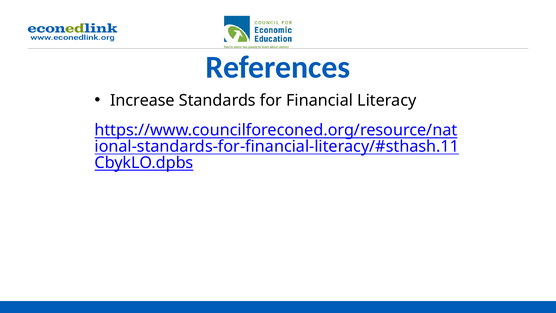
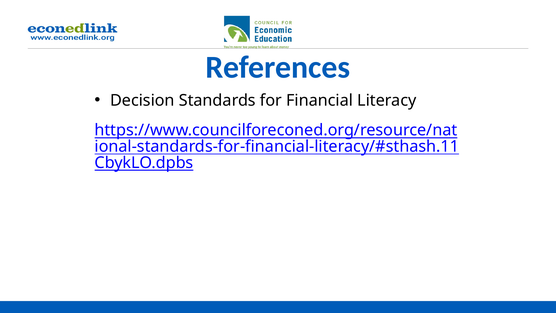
Increase: Increase -> Decision
